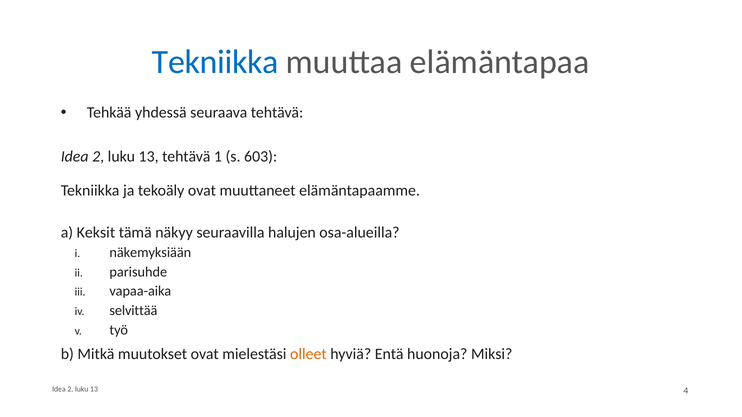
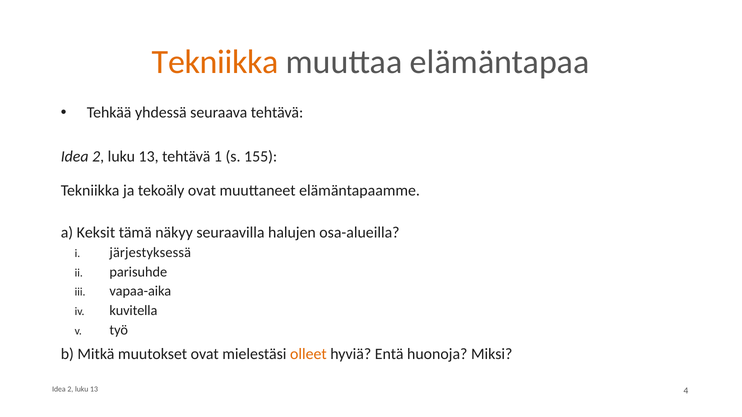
Tekniikka at (215, 62) colour: blue -> orange
603: 603 -> 155
näkemyksiään: näkemyksiään -> järjestyksessä
selvittää: selvittää -> kuvitella
